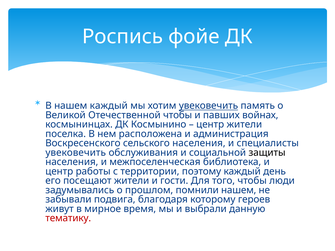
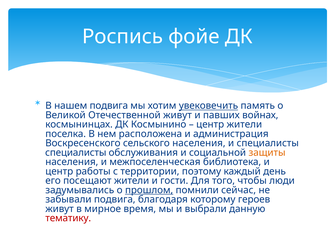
нашем каждый: каждый -> подвига
Отечественной чтобы: чтобы -> живут
увековечить at (76, 153): увековечить -> специалисты
защиты colour: black -> orange
прошлом underline: none -> present
помнили нашем: нашем -> сейчас
